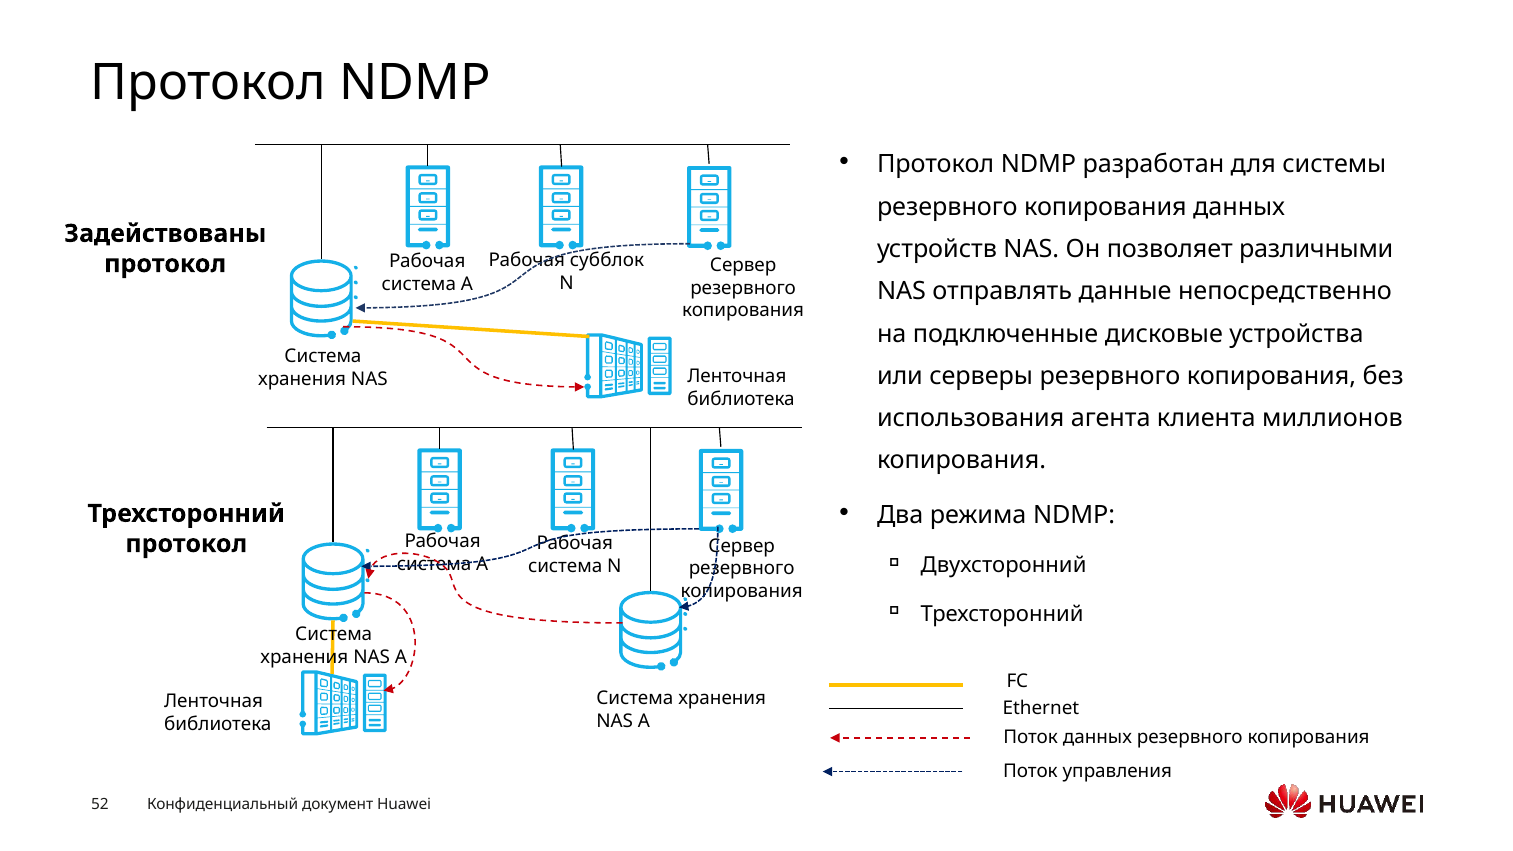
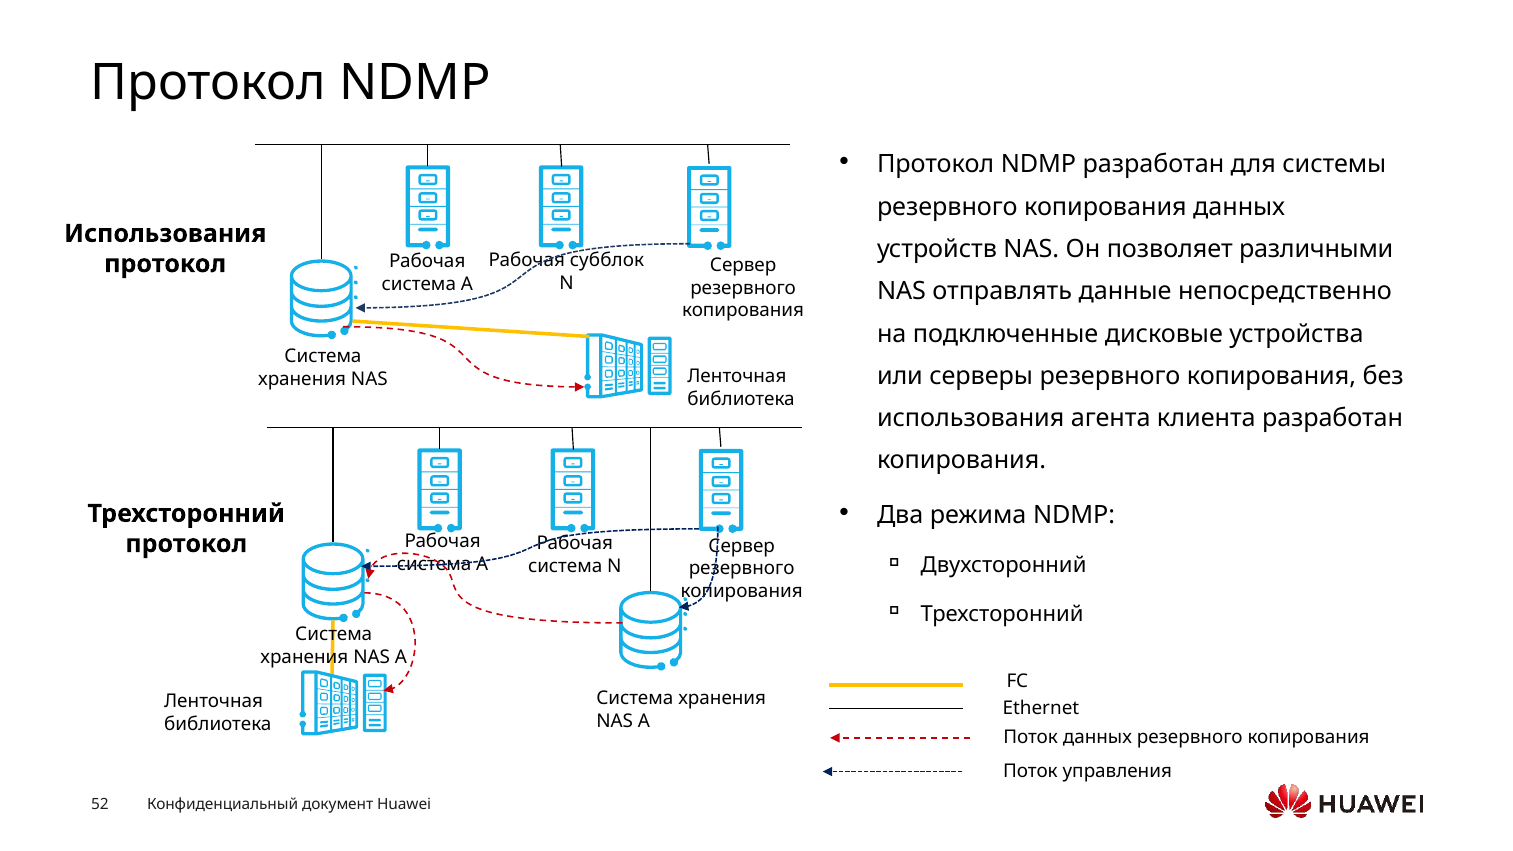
Задействованы at (165, 234): Задействованы -> Использования
клиента миллионов: миллионов -> разработан
